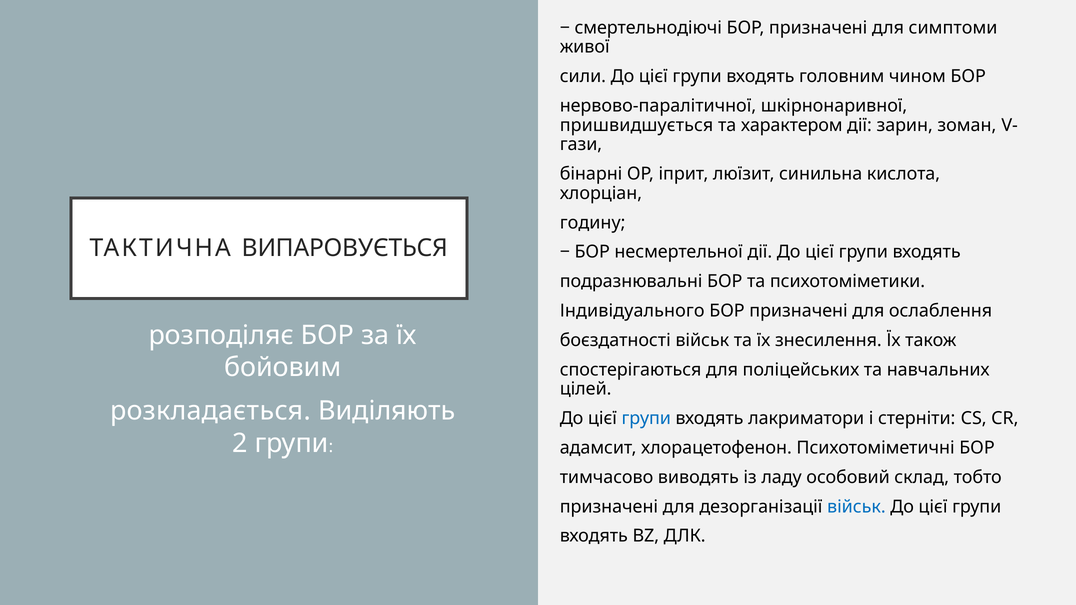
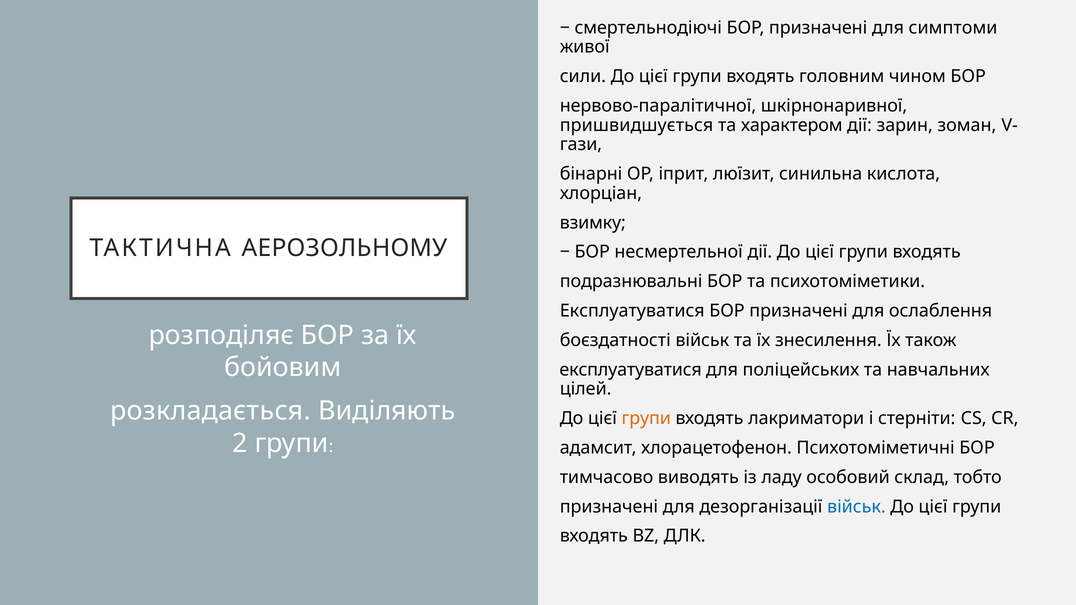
годину: годину -> взимку
ВИПАРОВУЄТЬСЯ: ВИПАРОВУЄТЬСЯ -> АЕРОЗОЛЬНОМУ
Індивідуального at (632, 311): Індивідуального -> Експлуатуватися
спостерігаються at (631, 370): спостерігаються -> експлуатуватися
групи at (646, 419) colour: blue -> orange
